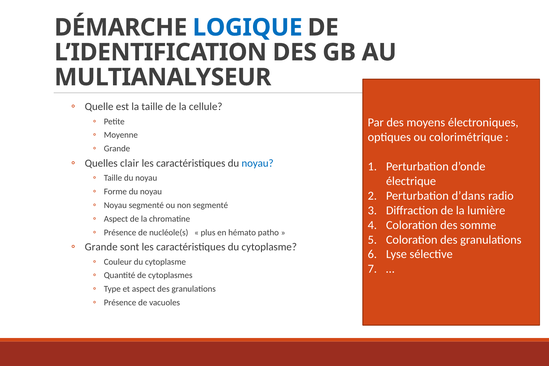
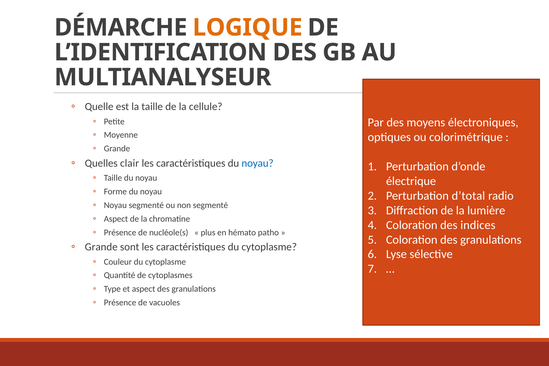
LOGIQUE colour: blue -> orange
d’dans: d’dans -> d’total
somme: somme -> indices
